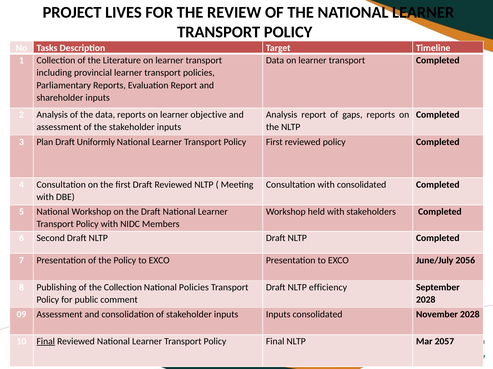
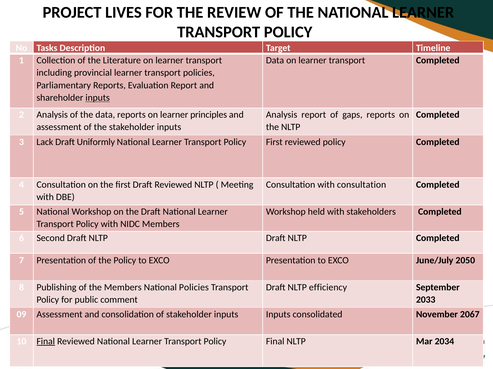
inputs at (98, 98) underline: none -> present
objective: objective -> principles
Plan: Plan -> Lack
with consolidated: consolidated -> consultation
2056: 2056 -> 2050
the Collection: Collection -> Members
2028 at (426, 300): 2028 -> 2033
November 2028: 2028 -> 2067
2057: 2057 -> 2034
